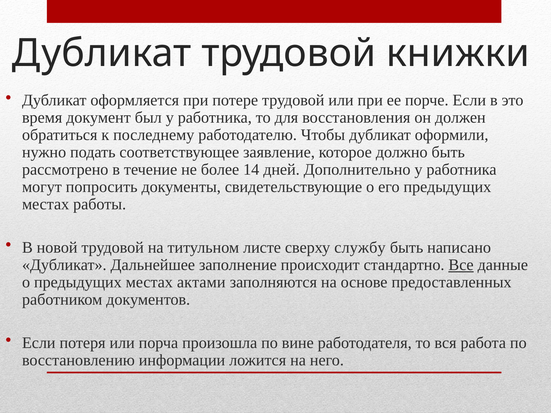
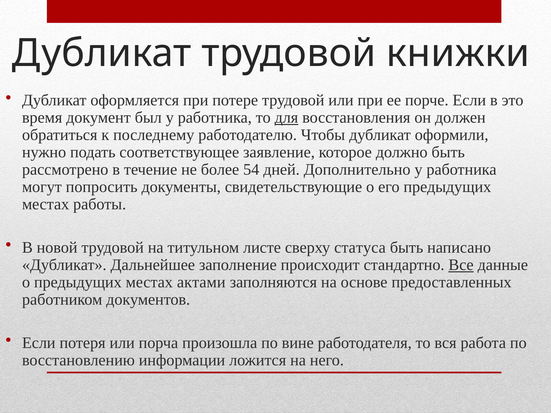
для underline: none -> present
14: 14 -> 54
службу: службу -> статуса
